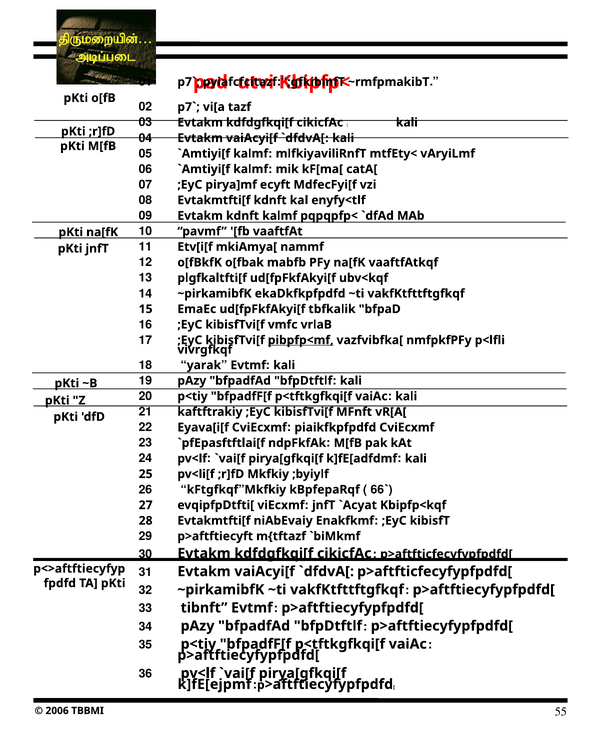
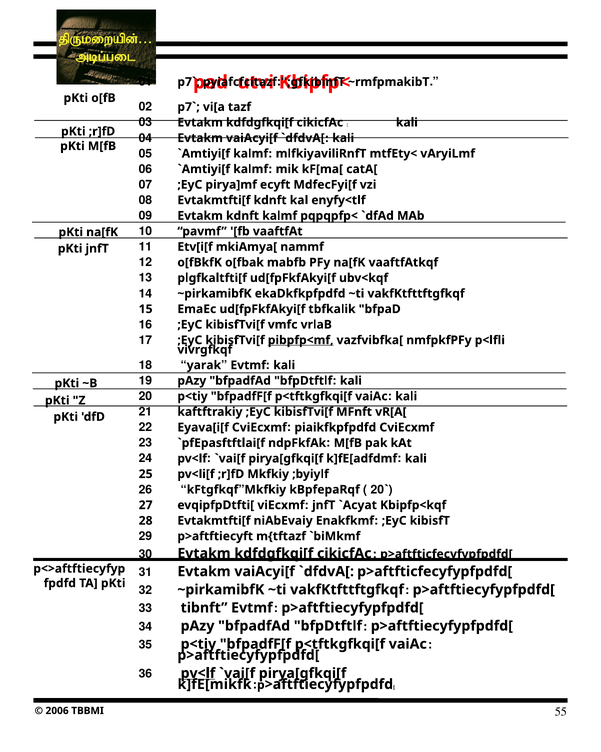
66 at (377, 489): 66 -> 20
pv<lf at (198, 673) underline: none -> present
k]fE[ejpmf: k]fE[ejpmf -> k]fE[mikfk
